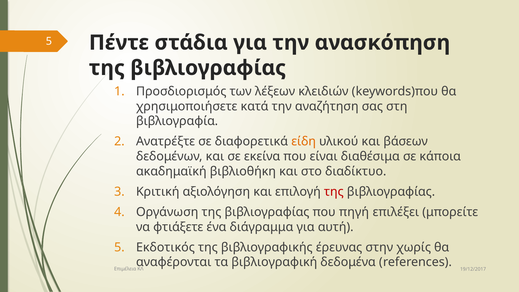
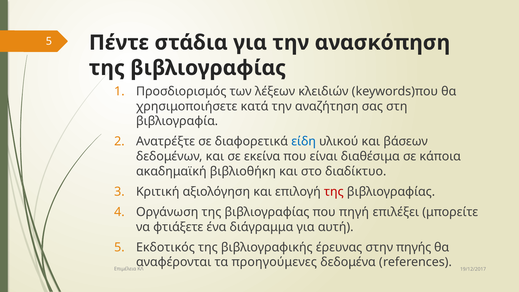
είδη colour: orange -> blue
χωρίς: χωρίς -> πηγής
βιβλιογραφική: βιβλιογραφική -> προηγούμενες
